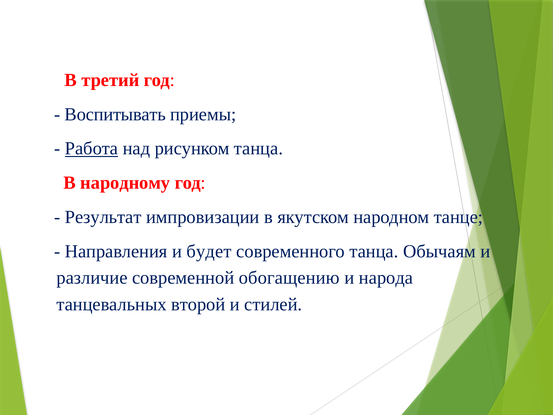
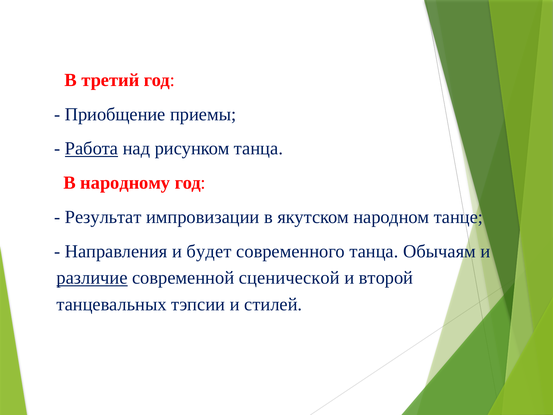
Воспитывать: Воспитывать -> Приобщение
различие underline: none -> present
обогащению: обогащению -> сценической
народа: народа -> второй
второй: второй -> тэпсии
